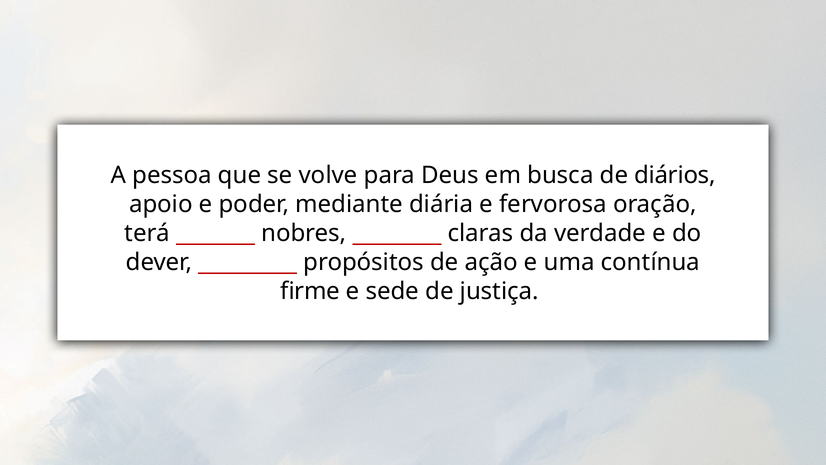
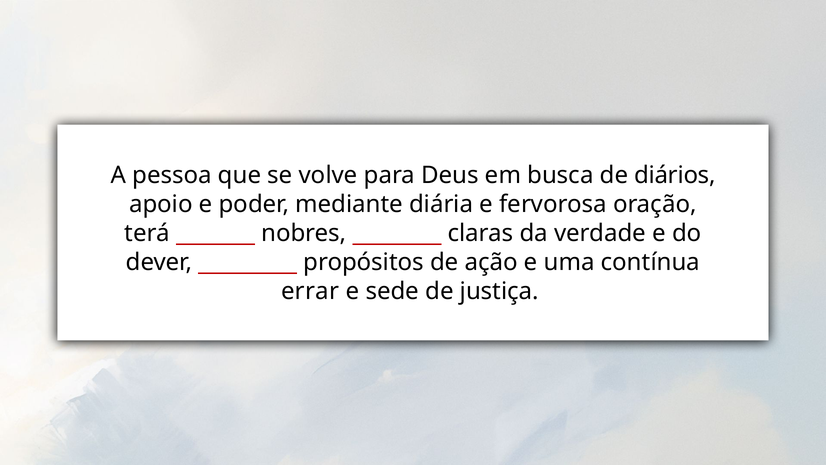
firme: firme -> errar
